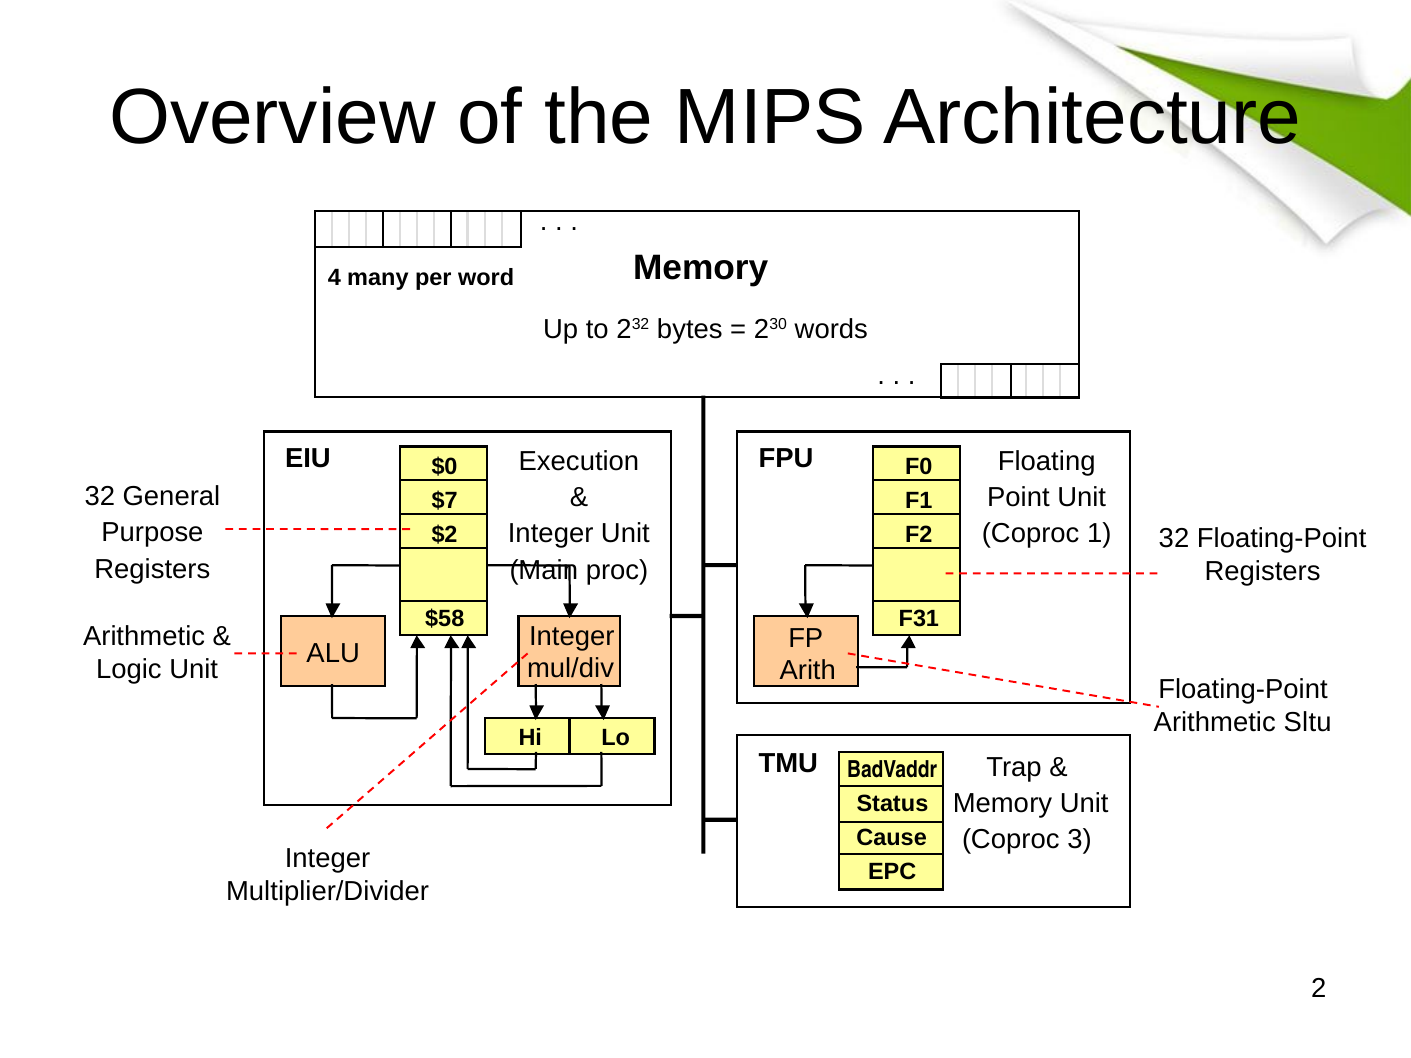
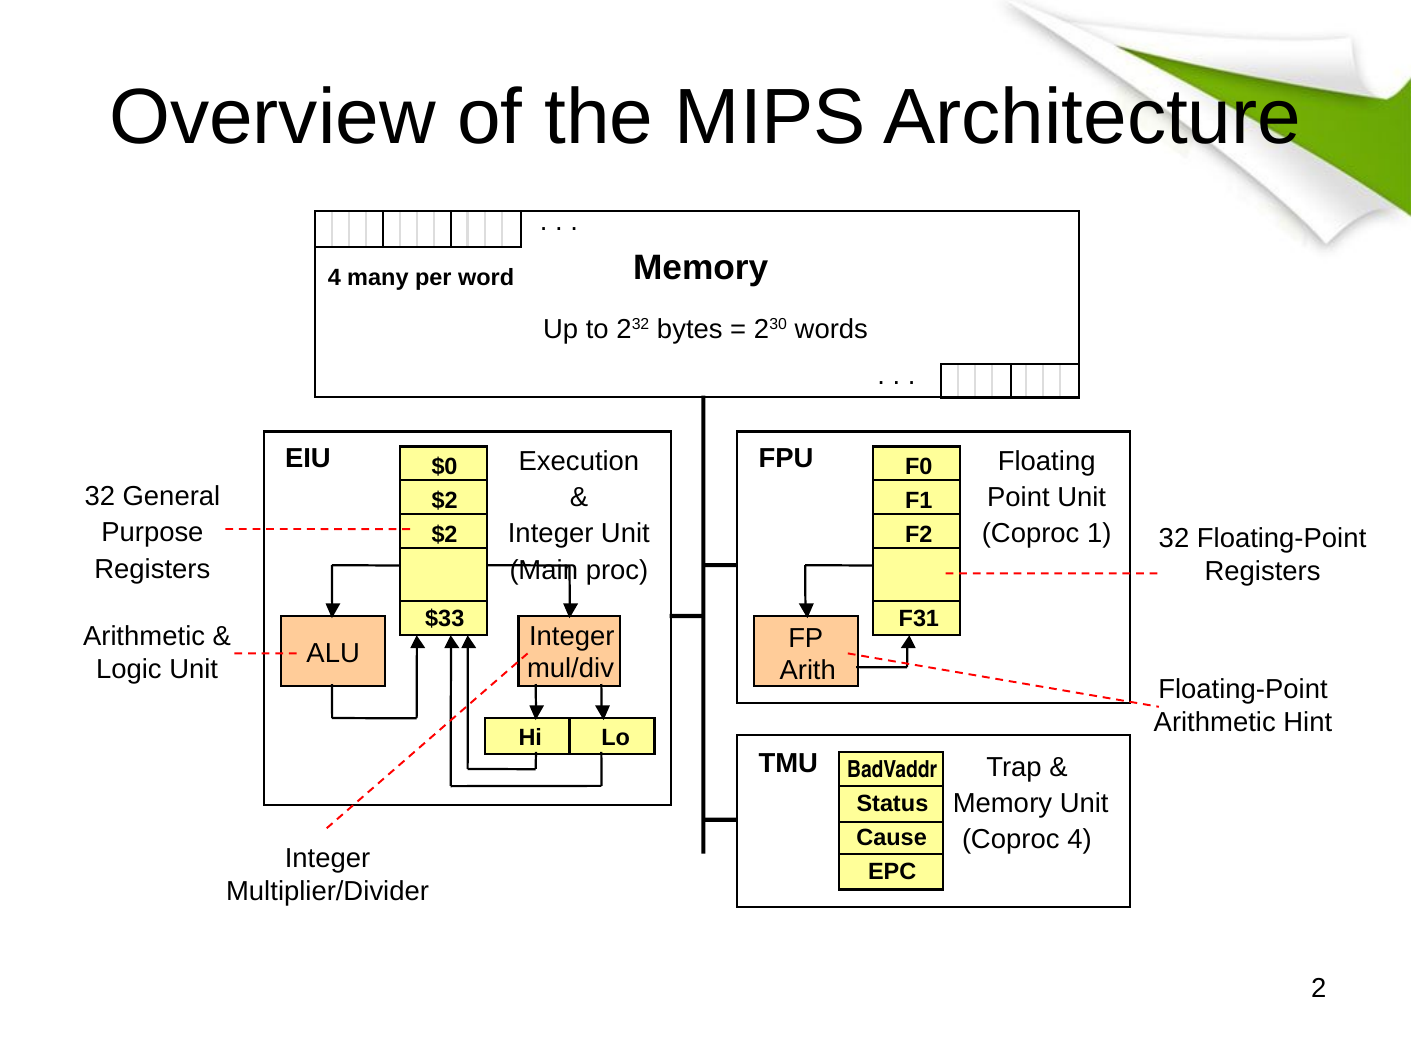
$7 at (445, 500): $7 -> $2
$58: $58 -> $33
Sltu: Sltu -> Hint
Coproc 3: 3 -> 4
